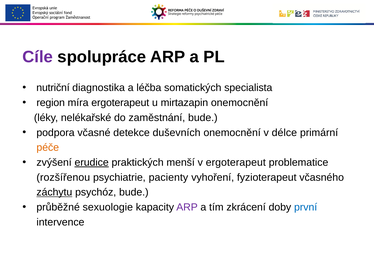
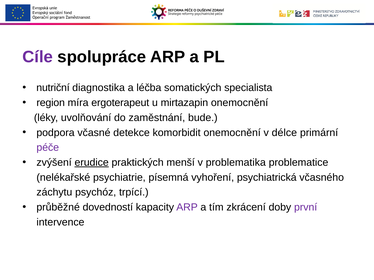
nelékařské: nelékařské -> uvolňování
duševních: duševních -> komorbidit
péče colour: orange -> purple
v ergoterapeut: ergoterapeut -> problematika
rozšířenou: rozšířenou -> nelékařské
pacienty: pacienty -> písemná
fyzioterapeut: fyzioterapeut -> psychiatrická
záchytu underline: present -> none
psychóz bude: bude -> trpící
sexuologie: sexuologie -> dovedností
první colour: blue -> purple
